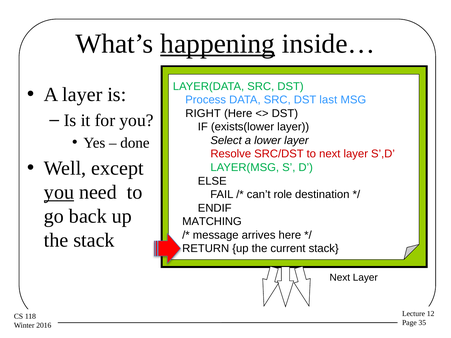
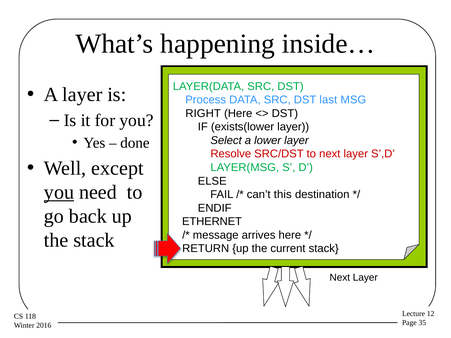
happening underline: present -> none
role: role -> this
MATCHING: MATCHING -> ETHERNET
